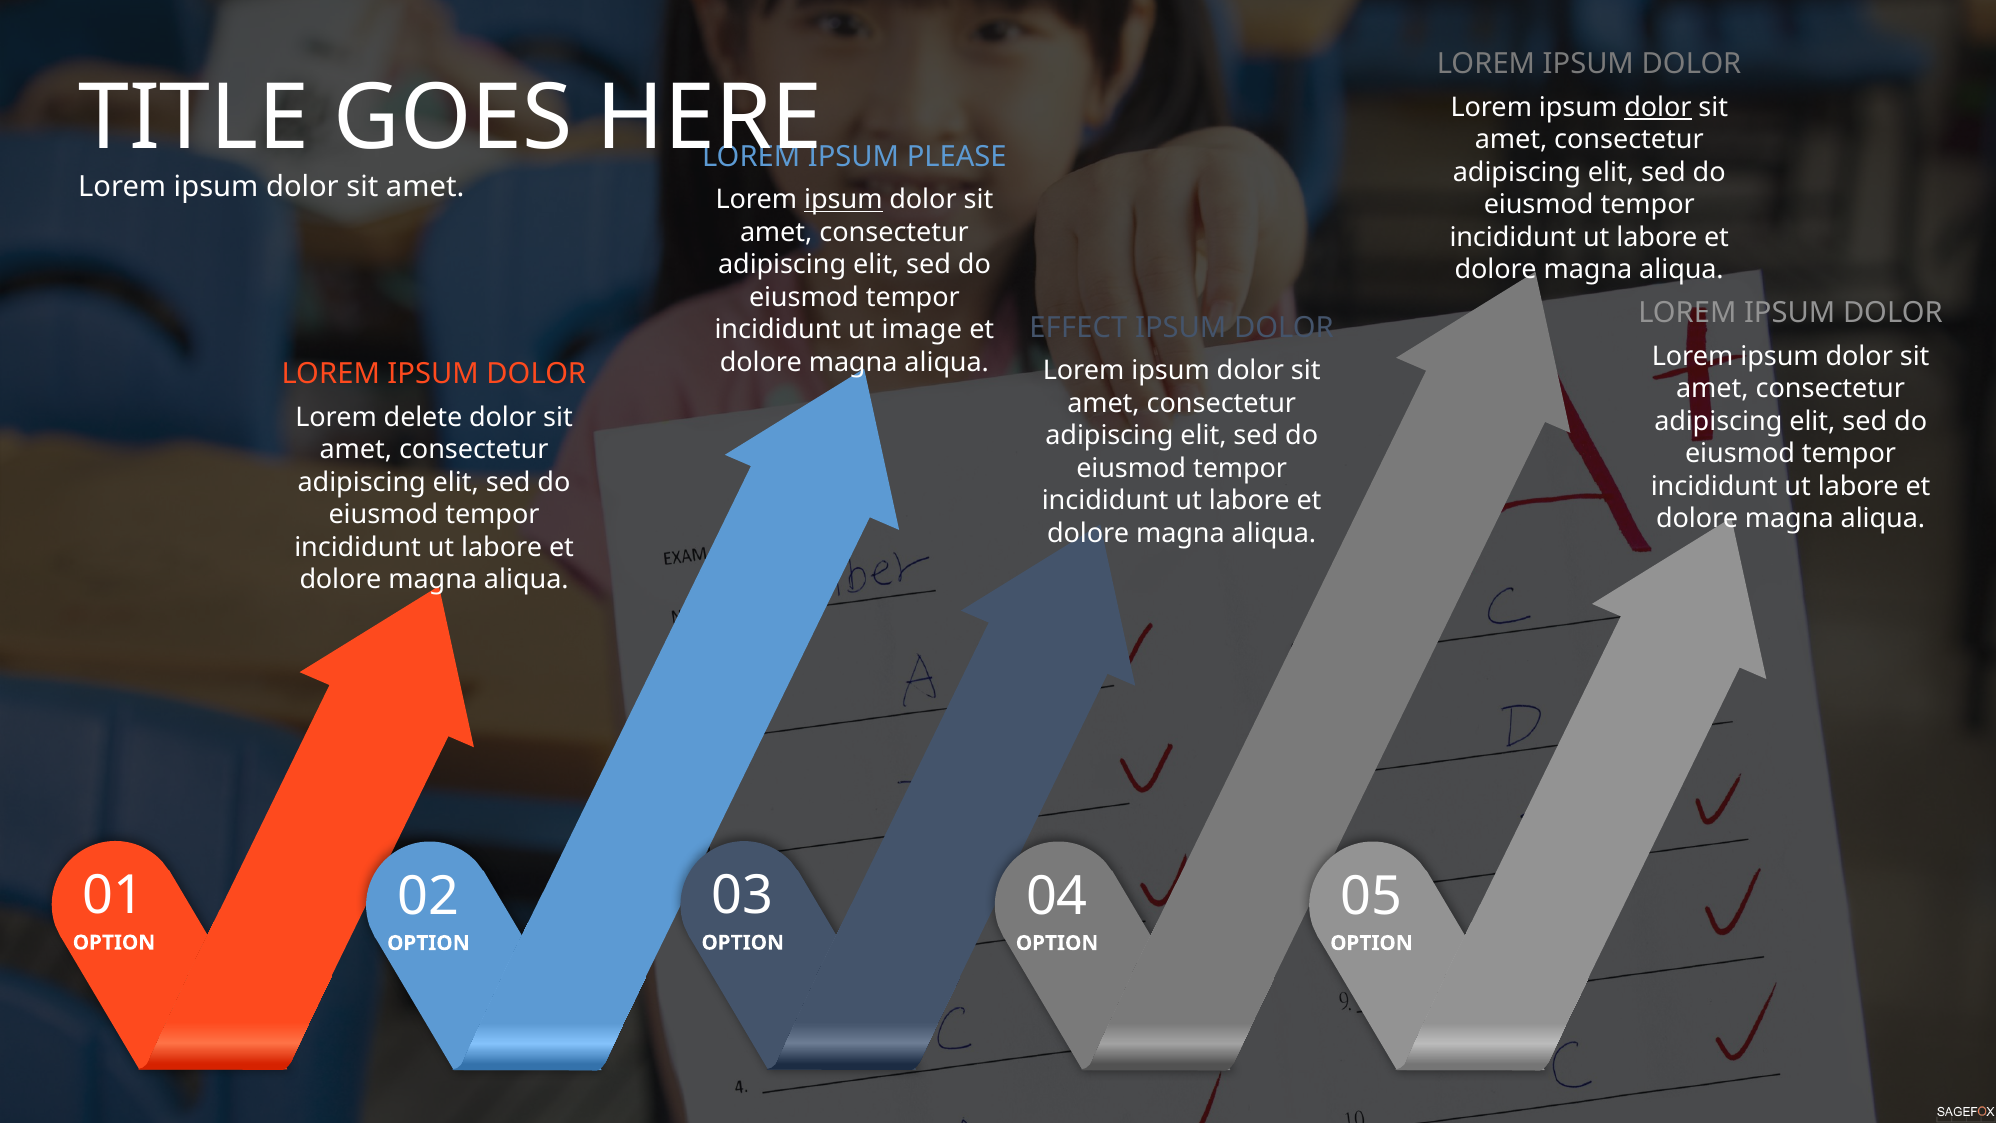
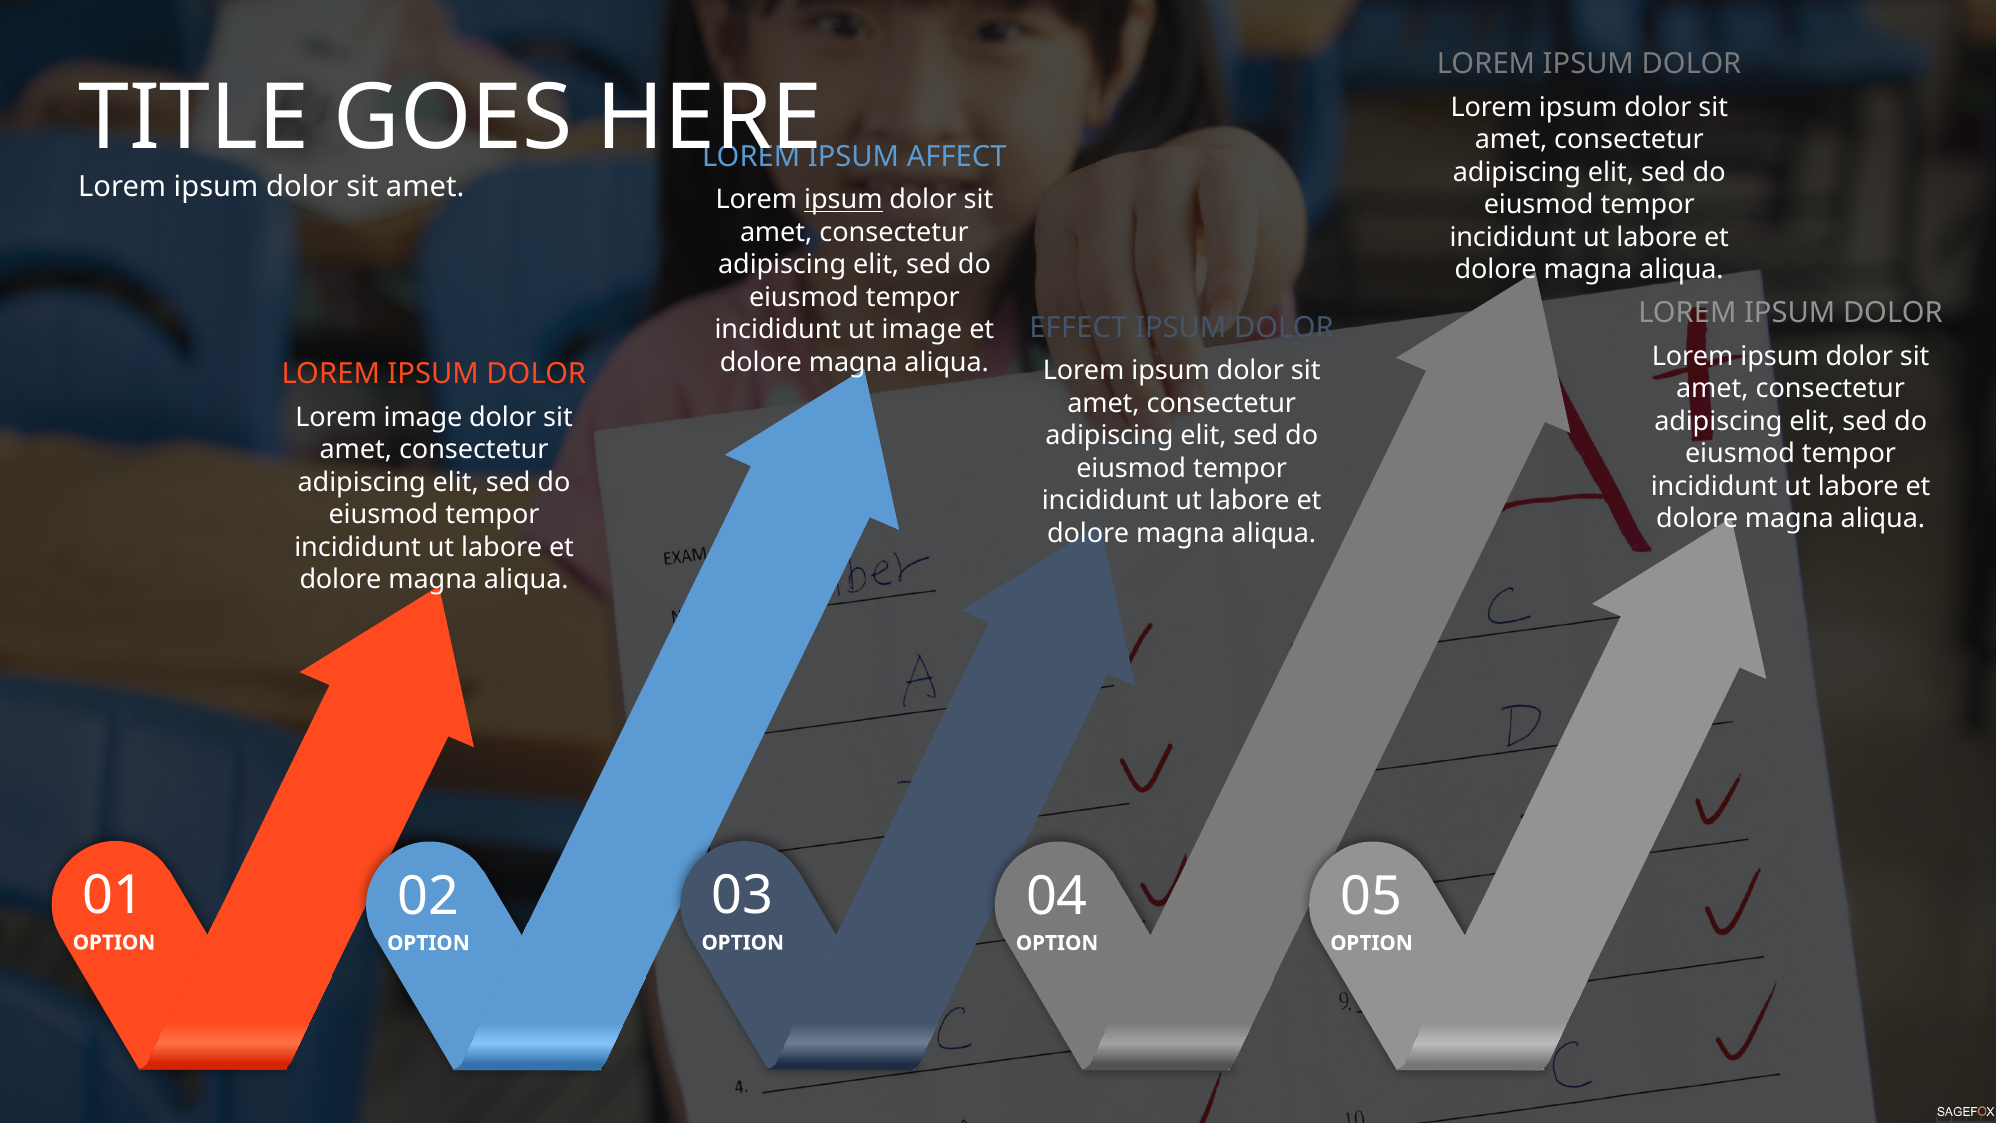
dolor at (1658, 107) underline: present -> none
PLEASE: PLEASE -> AFFECT
Lorem delete: delete -> image
